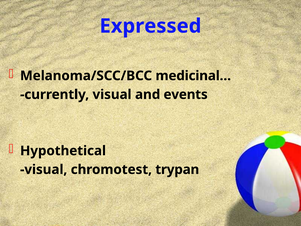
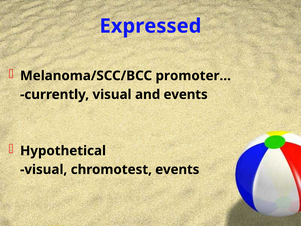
medicinal…: medicinal… -> promoter…
chromotest trypan: trypan -> events
